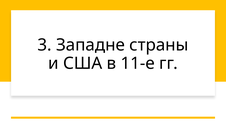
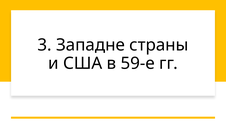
11-е: 11-е -> 59-е
